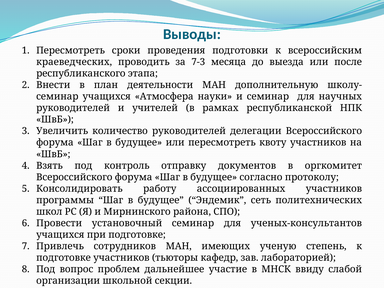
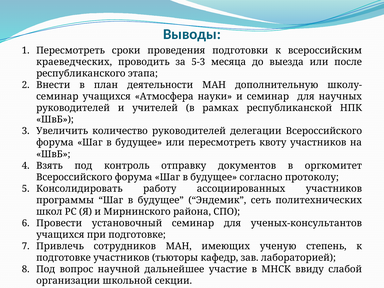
7-3: 7-3 -> 5-3
проблем: проблем -> научной
